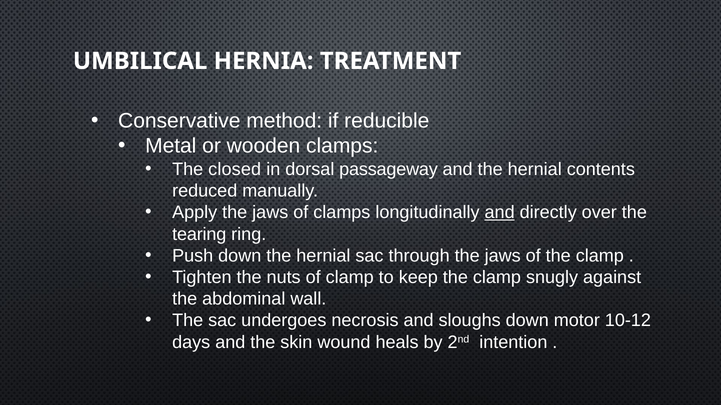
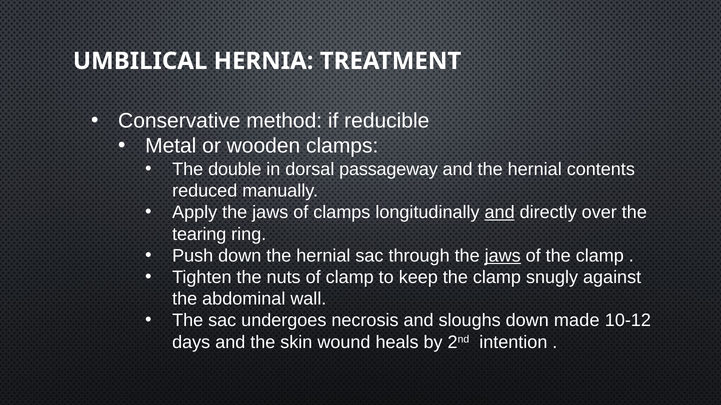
closed: closed -> double
jaws at (503, 256) underline: none -> present
motor: motor -> made
